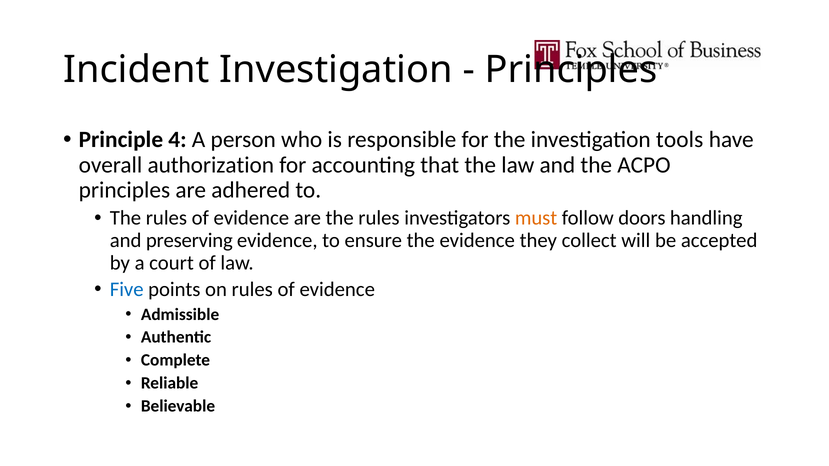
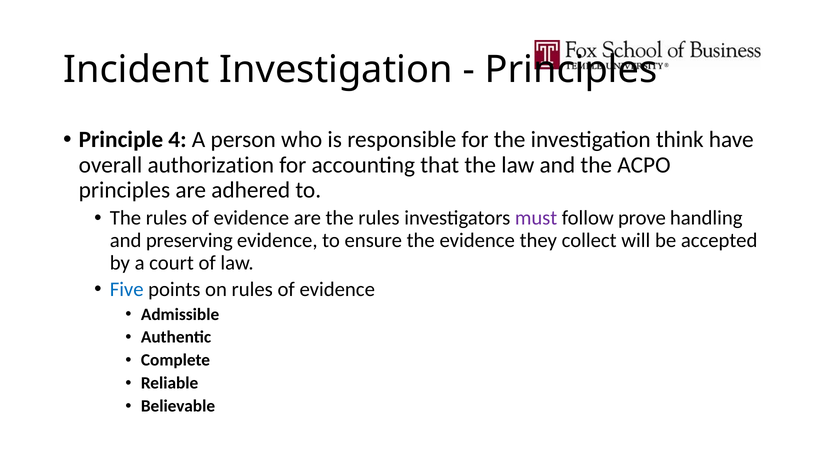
tools: tools -> think
must colour: orange -> purple
doors: doors -> prove
